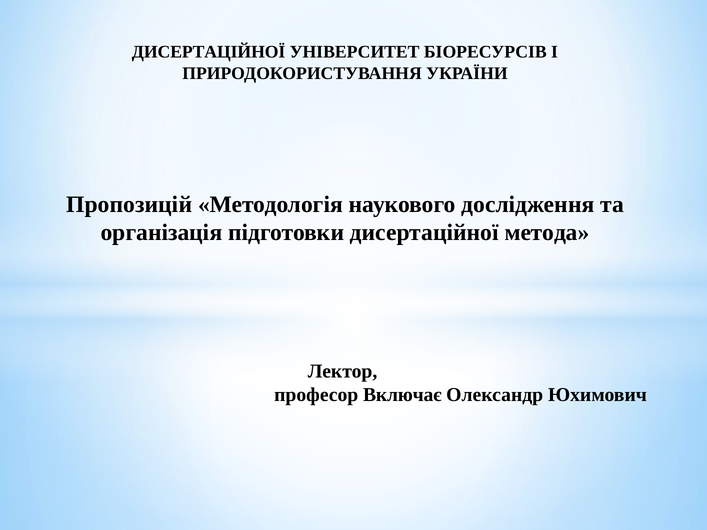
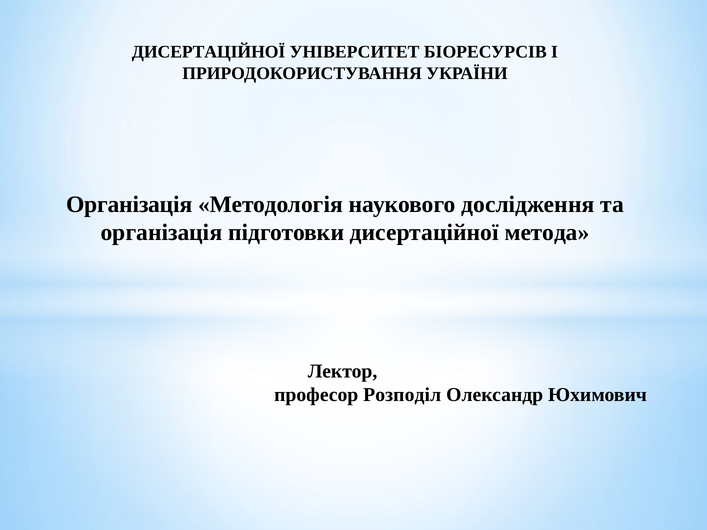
Пропозицій at (129, 205): Пропозицій -> Організація
Включає: Включає -> Розподіл
